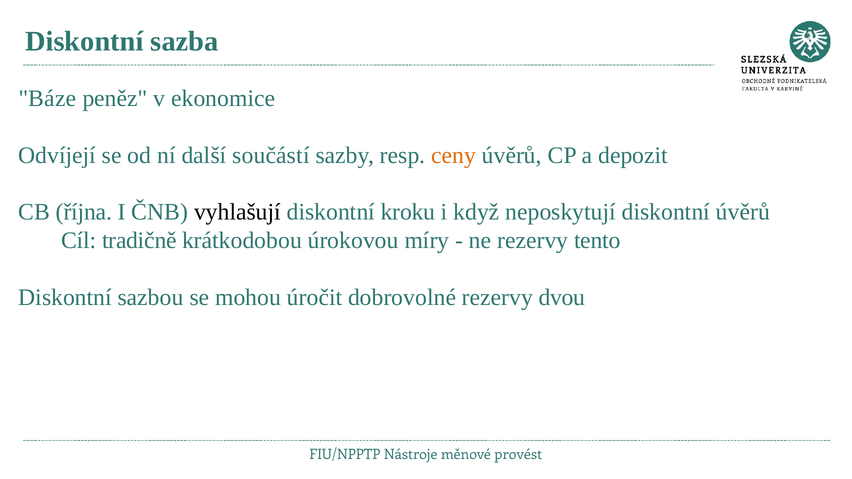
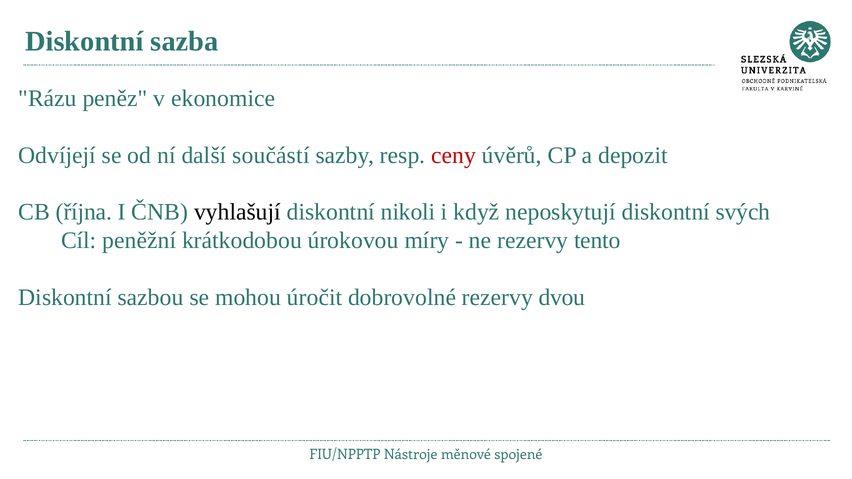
Báze: Báze -> Rázu
ceny colour: orange -> red
kroku: kroku -> nikoli
diskontní úvěrů: úvěrů -> svých
tradičně: tradičně -> peněžní
provést: provést -> spojené
